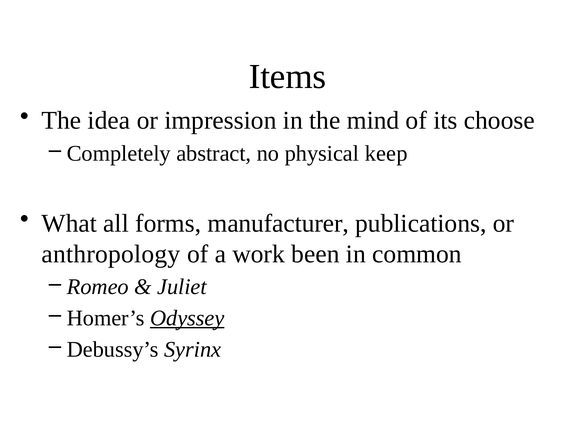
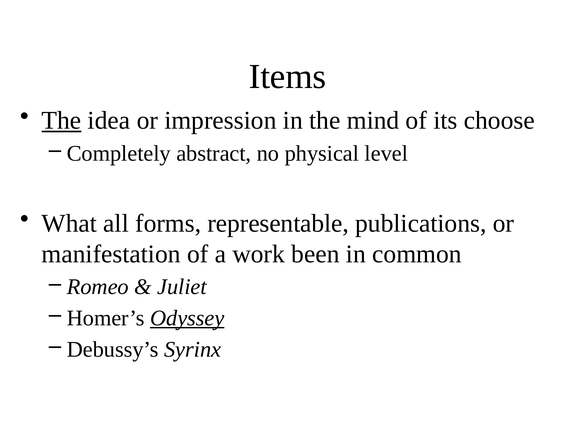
The at (61, 121) underline: none -> present
keep: keep -> level
manufacturer: manufacturer -> representable
anthropology: anthropology -> manifestation
